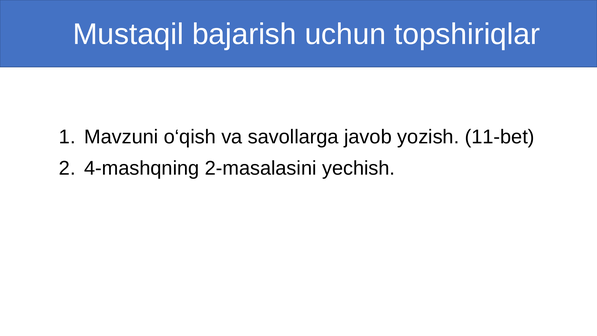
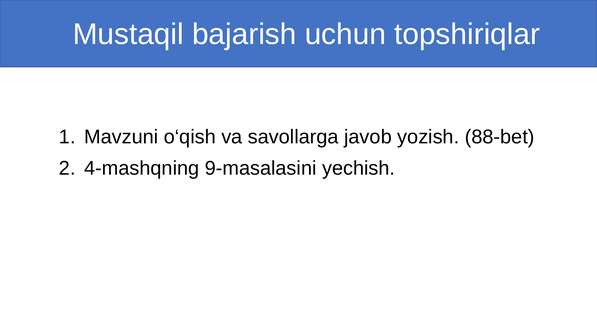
11-bet: 11-bet -> 88-bet
2-masalasini: 2-masalasini -> 9-masalasini
